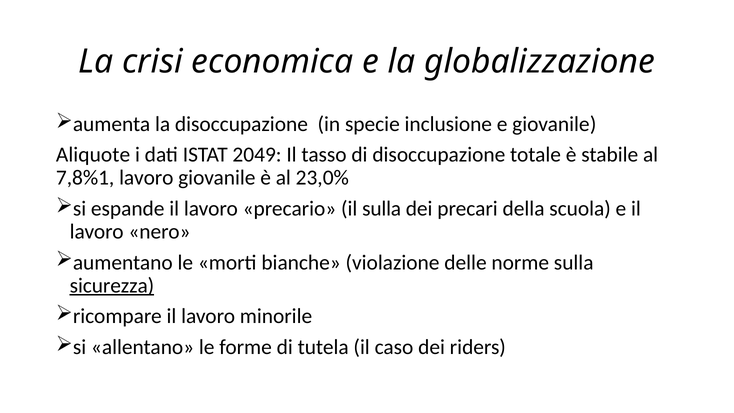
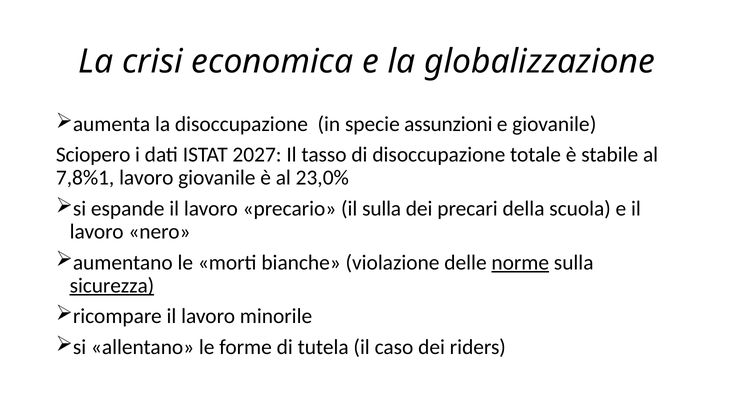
inclusione: inclusione -> assunzioni
Aliquote: Aliquote -> Sciopero
2049: 2049 -> 2027
norme underline: none -> present
